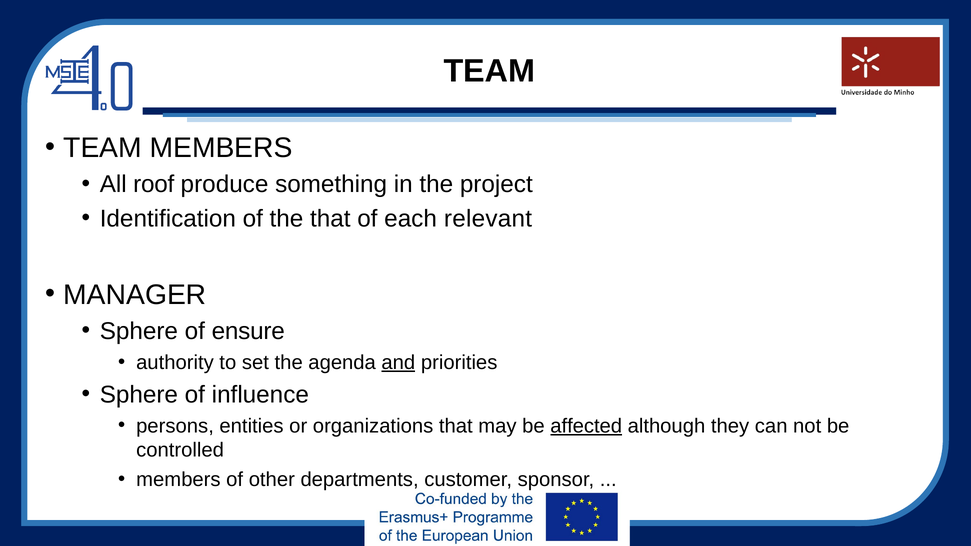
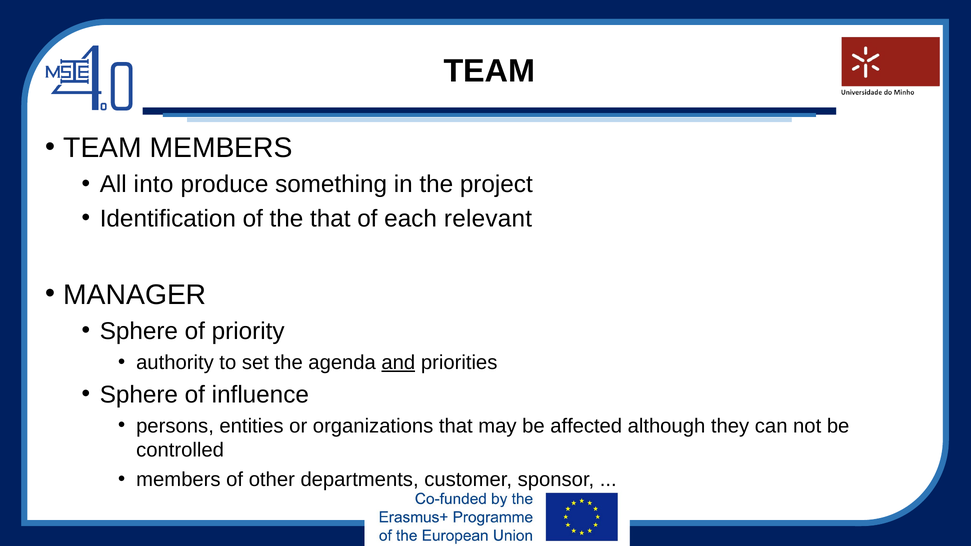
roof: roof -> into
ensure: ensure -> priority
affected underline: present -> none
